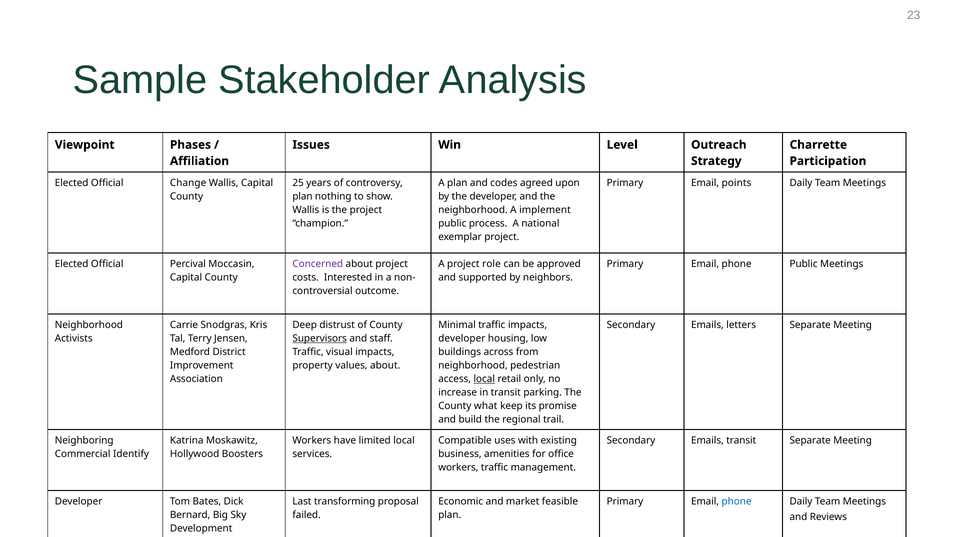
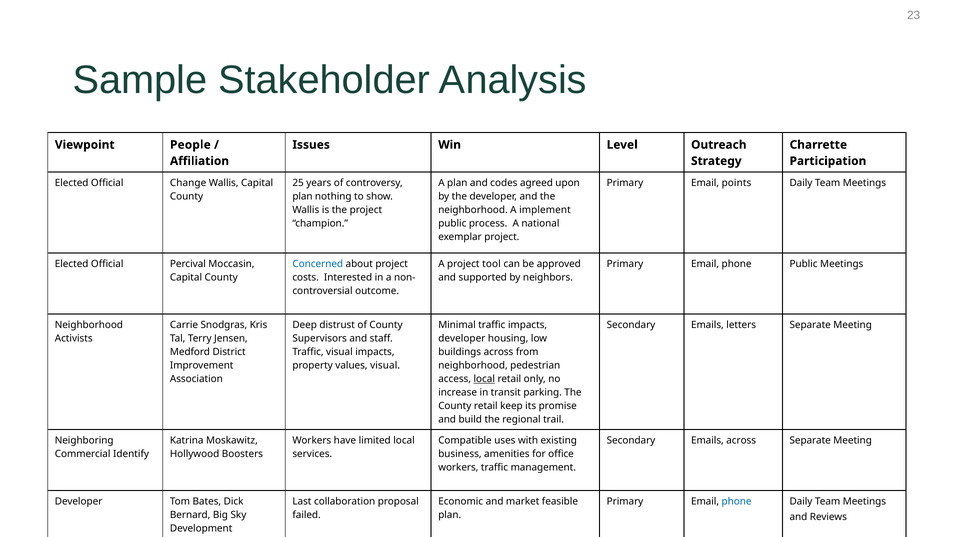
Phases: Phases -> People
Concerned colour: purple -> blue
role: role -> tool
Supervisors underline: present -> none
values about: about -> visual
County what: what -> retail
Emails transit: transit -> across
transforming: transforming -> collaboration
